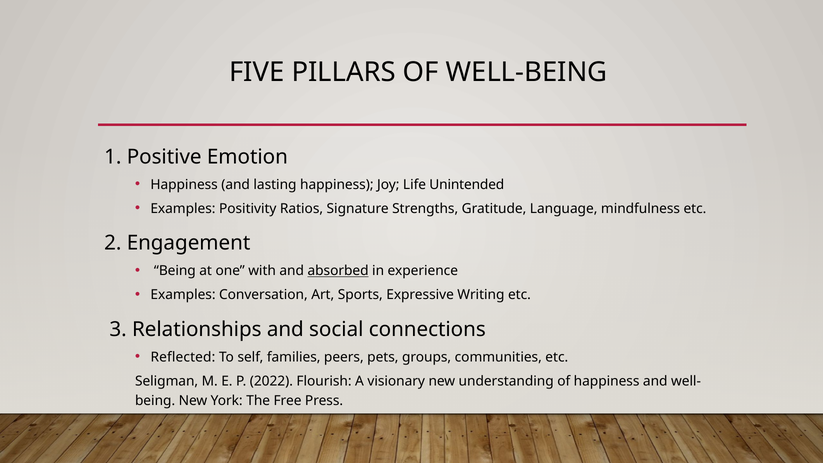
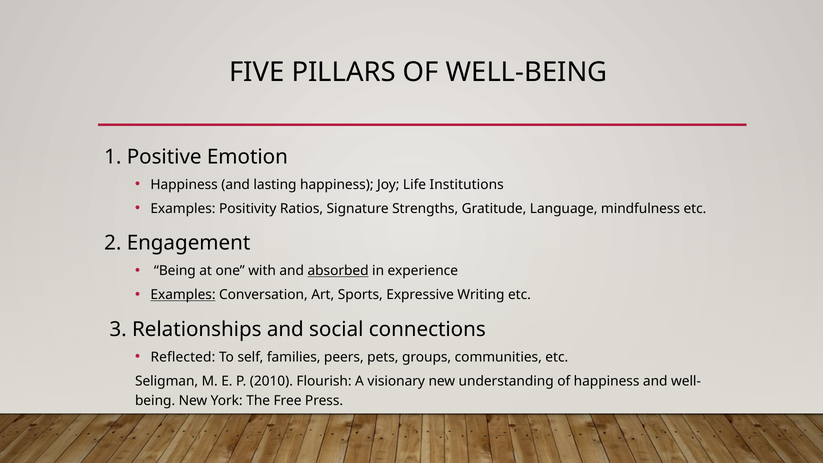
Unintended: Unintended -> Institutions
Examples at (183, 295) underline: none -> present
2022: 2022 -> 2010
